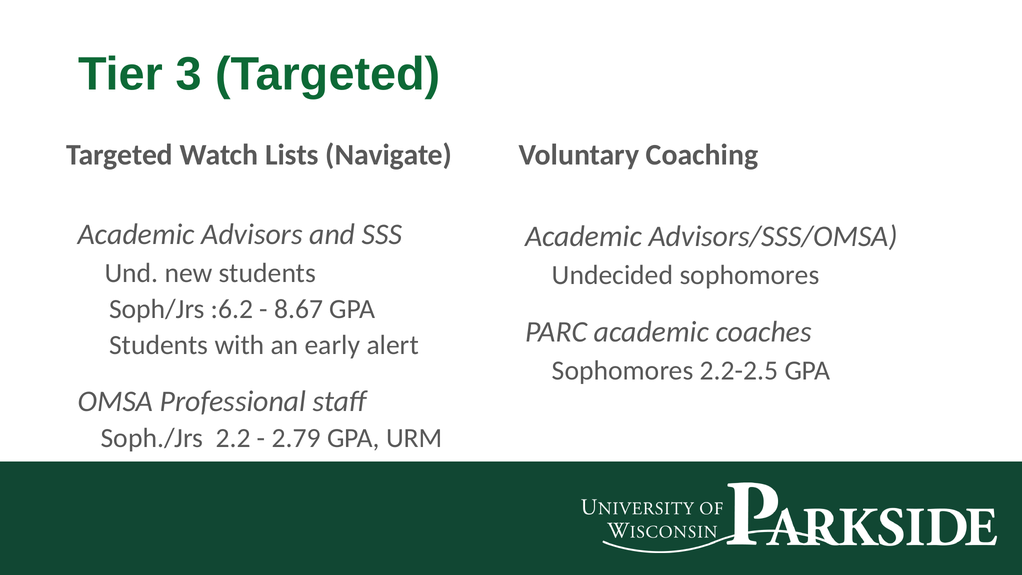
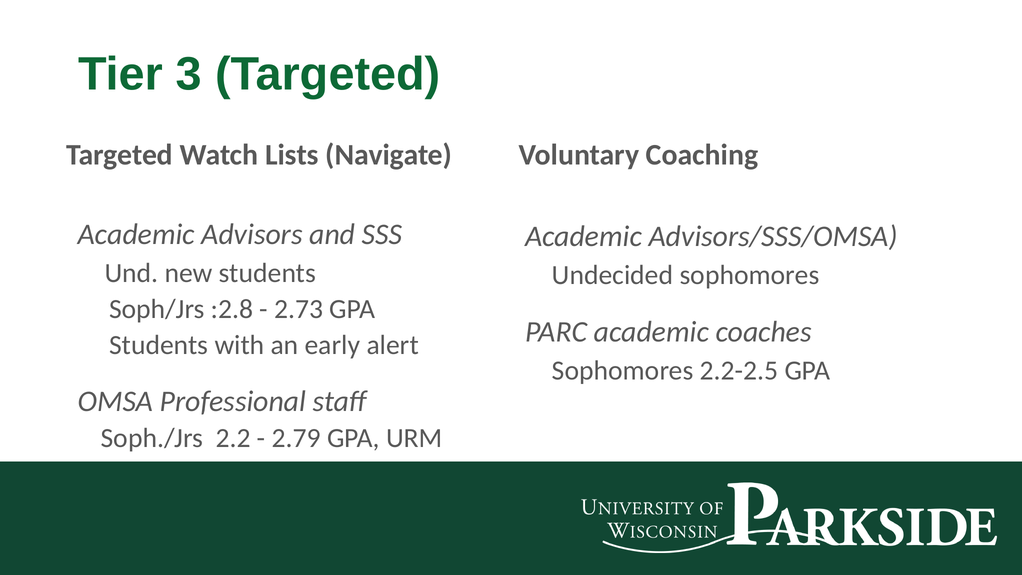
:6.2: :6.2 -> :2.8
8.67: 8.67 -> 2.73
